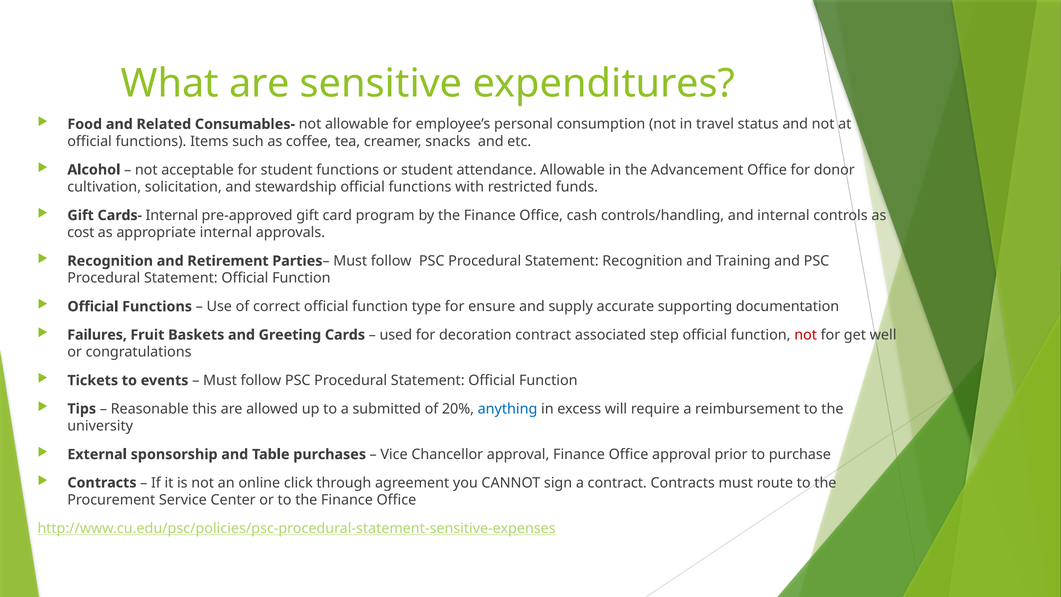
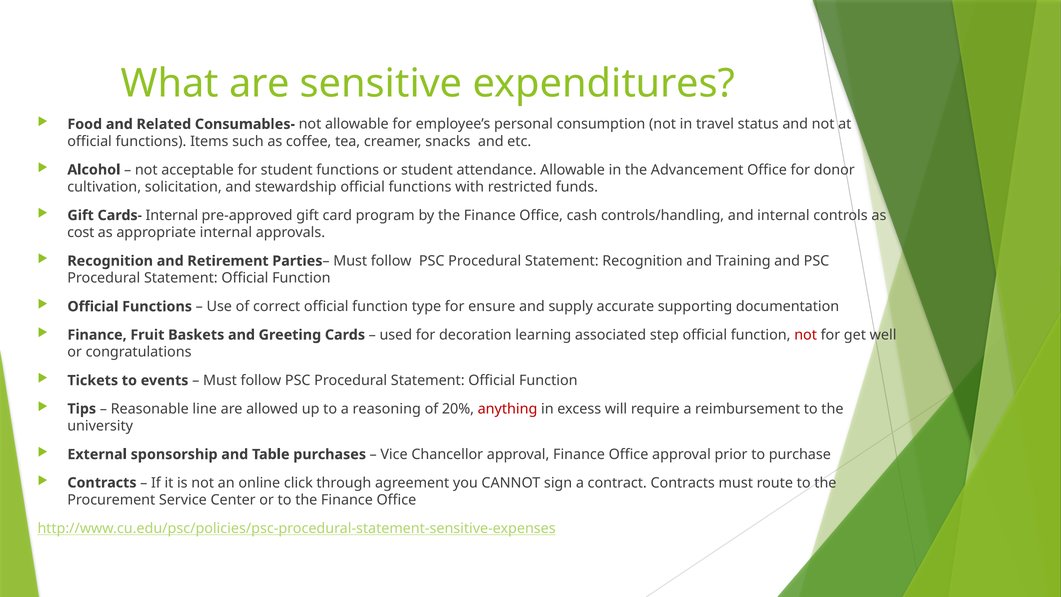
Failures at (97, 335): Failures -> Finance
decoration contract: contract -> learning
this: this -> line
submitted: submitted -> reasoning
anything colour: blue -> red
